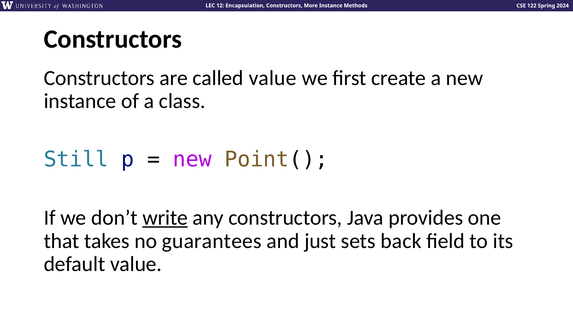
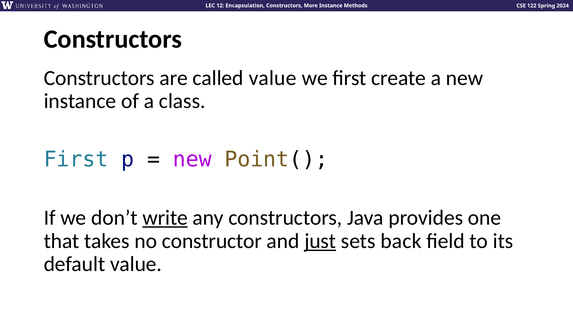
Still at (76, 160): Still -> First
guarantees: guarantees -> constructor
just underline: none -> present
